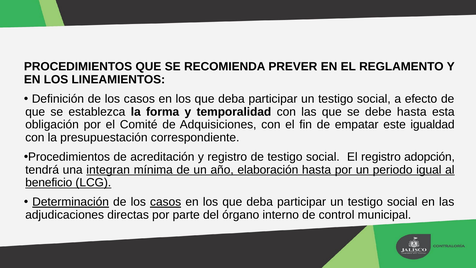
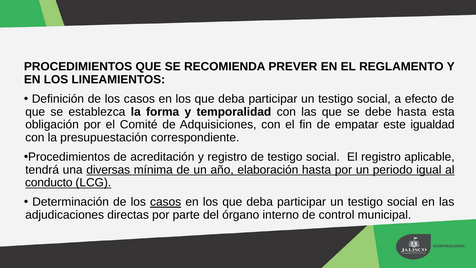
adopción: adopción -> aplicable
integran: integran -> diversas
beneficio: beneficio -> conducto
Determinación underline: present -> none
